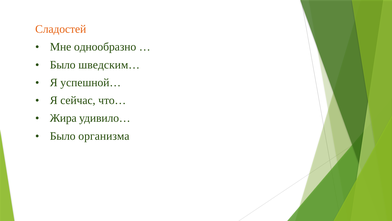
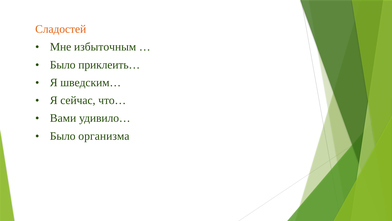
однообразно: однообразно -> избыточным
шведским…: шведским… -> приклеить…
успешной…: успешной… -> шведским…
Жира: Жира -> Вами
